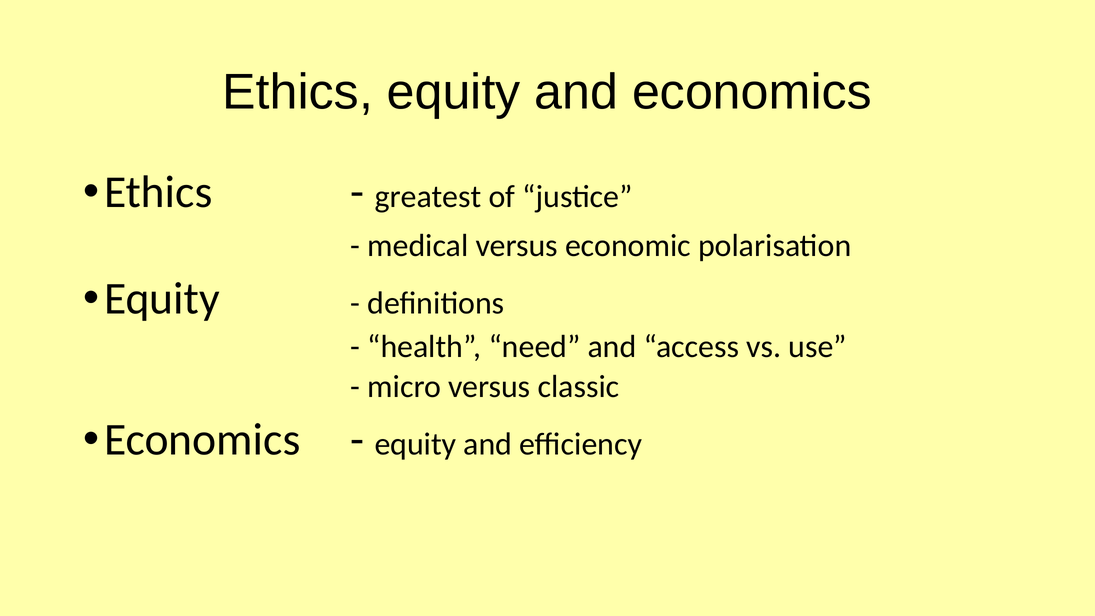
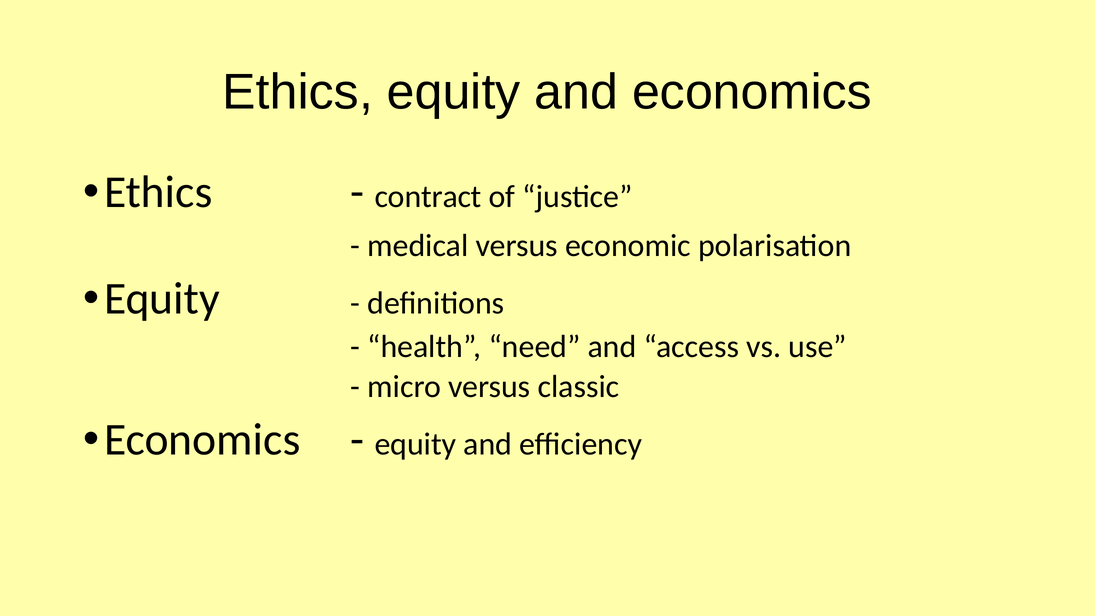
greatest: greatest -> contract
